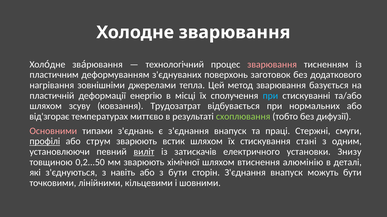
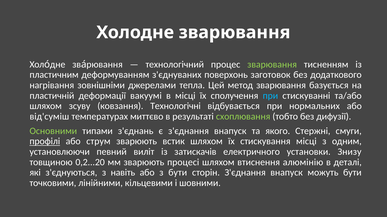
зварювання at (272, 65) colour: pink -> light green
енергію: енергію -> вакуумі
Трудозатрат: Трудозатрат -> Технологічні
від'згорає: від'згорає -> від'суміш
Основними colour: pink -> light green
праці: праці -> якого
стискування стані: стані -> місці
виліт underline: present -> none
0,2...50: 0,2...50 -> 0,2...20
хімічної: хімічної -> процесі
